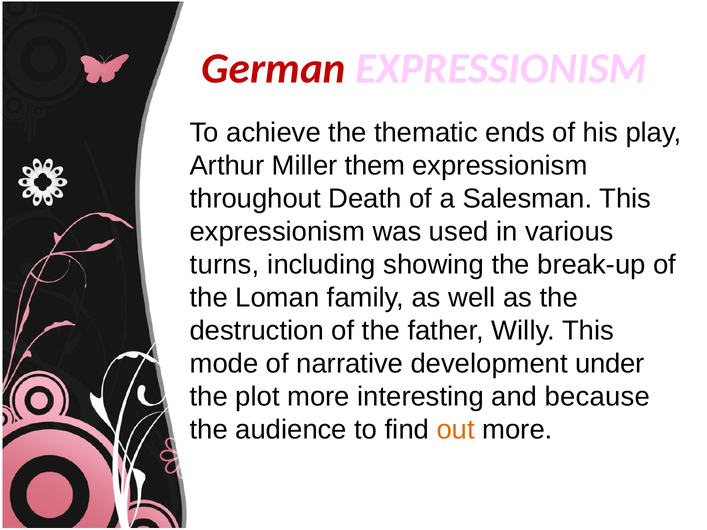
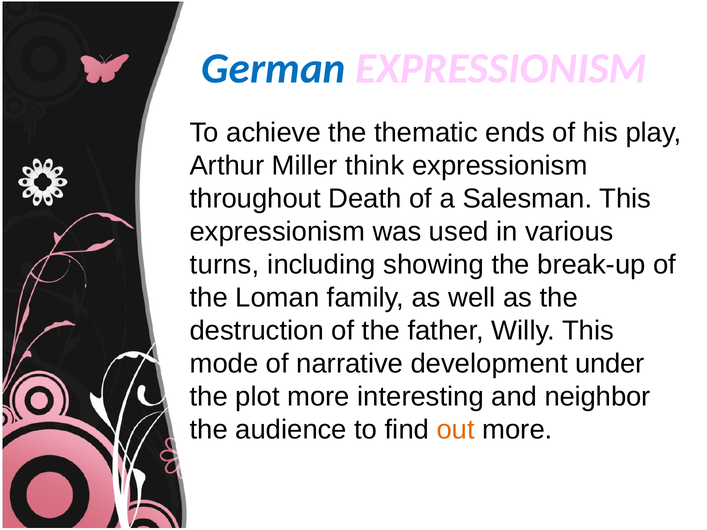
German colour: red -> blue
them: them -> think
because: because -> neighbor
